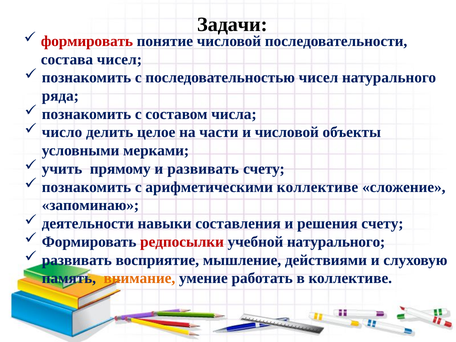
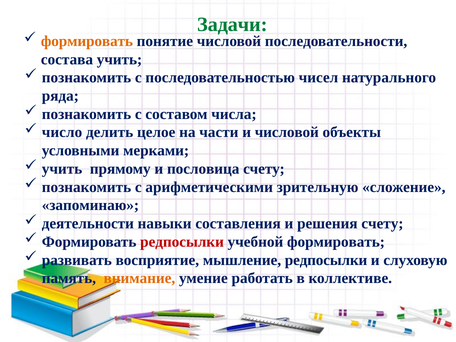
Задачи colour: black -> green
формировать at (87, 41) colour: red -> orange
состава чисел: чисел -> учить
и развивать: развивать -> пословица
арифметическими коллективе: коллективе -> зрительную
учебной натурального: натурального -> формировать
мышление действиями: действиями -> редпосылки
